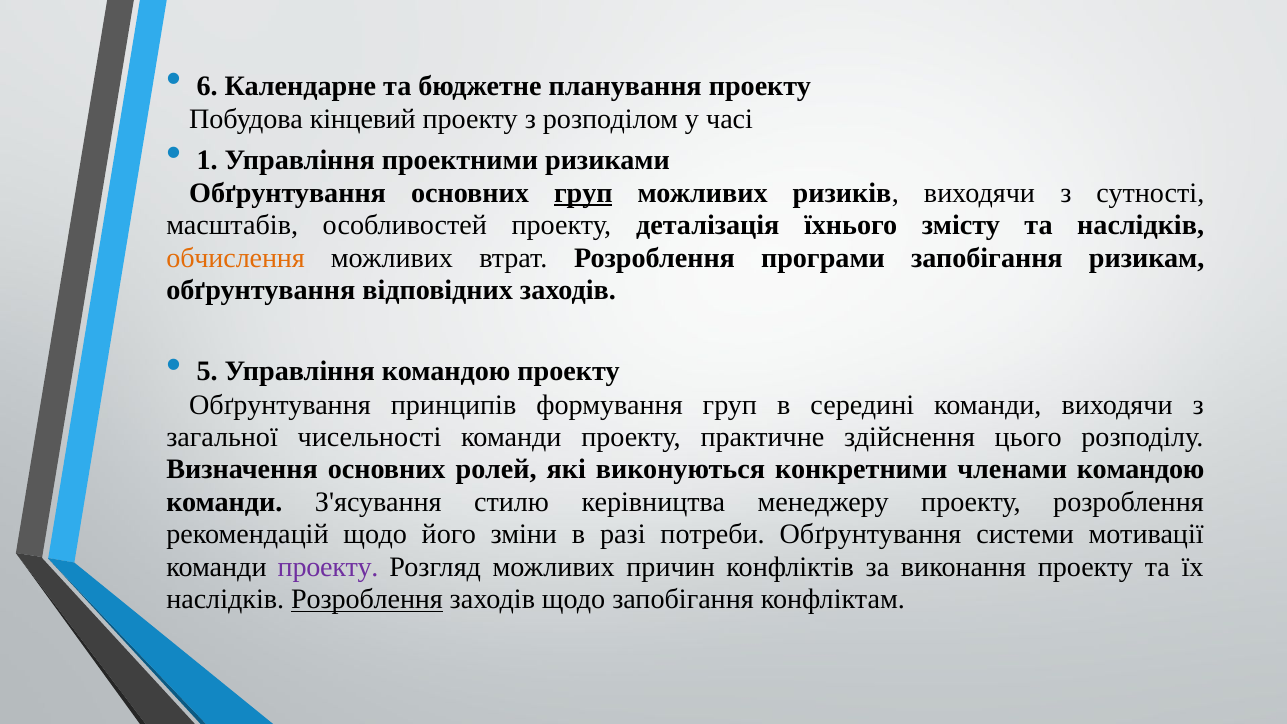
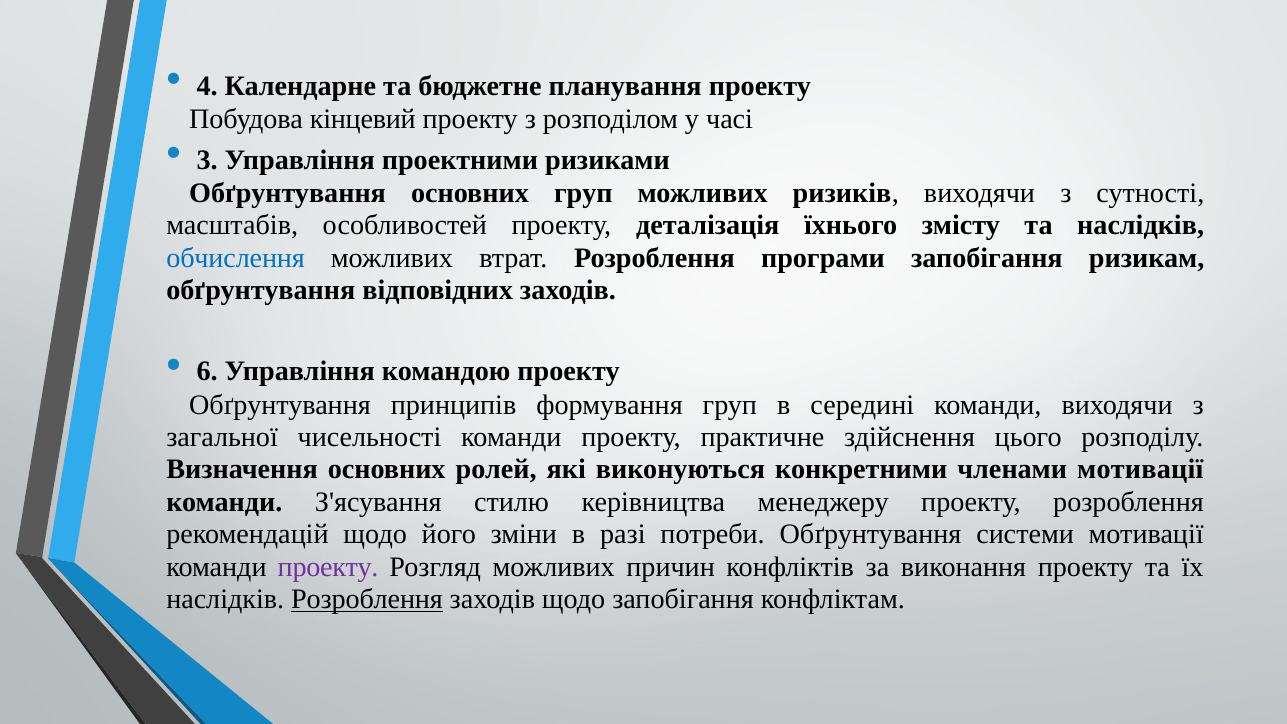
6: 6 -> 4
1: 1 -> 3
груп at (583, 193) underline: present -> none
обчислення colour: orange -> blue
5: 5 -> 6
членами командою: командою -> мотивації
